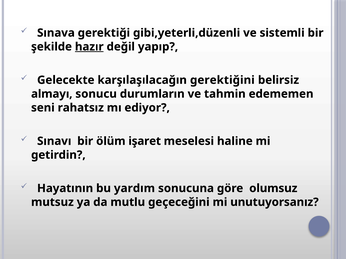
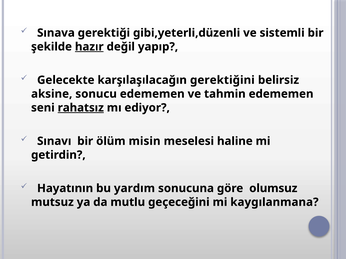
almayı: almayı -> aksine
sonucu durumların: durumların -> edememen
rahatsız underline: none -> present
işaret: işaret -> misin
unutuyorsanız: unutuyorsanız -> kaygılanmana
